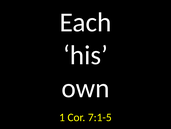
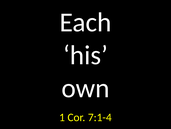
7:1-5: 7:1-5 -> 7:1-4
